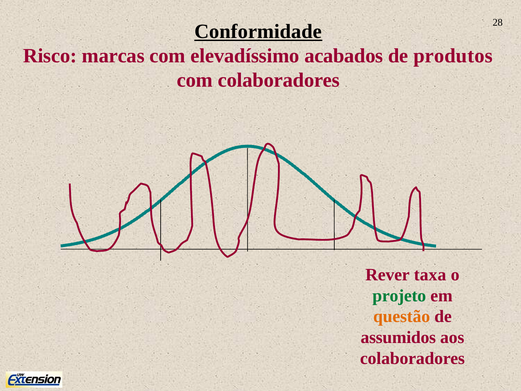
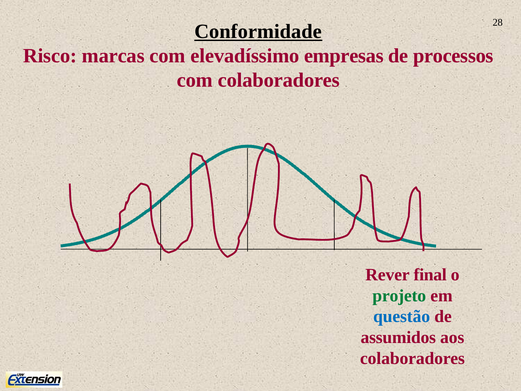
acabados: acabados -> empresas
produtos: produtos -> processos
taxa: taxa -> final
questão colour: orange -> blue
